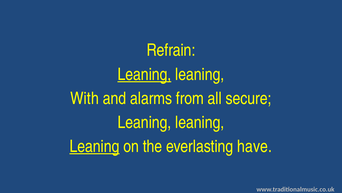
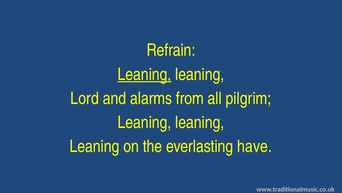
With: With -> Lord
secure: secure -> pilgrim
Leaning at (95, 146) underline: present -> none
